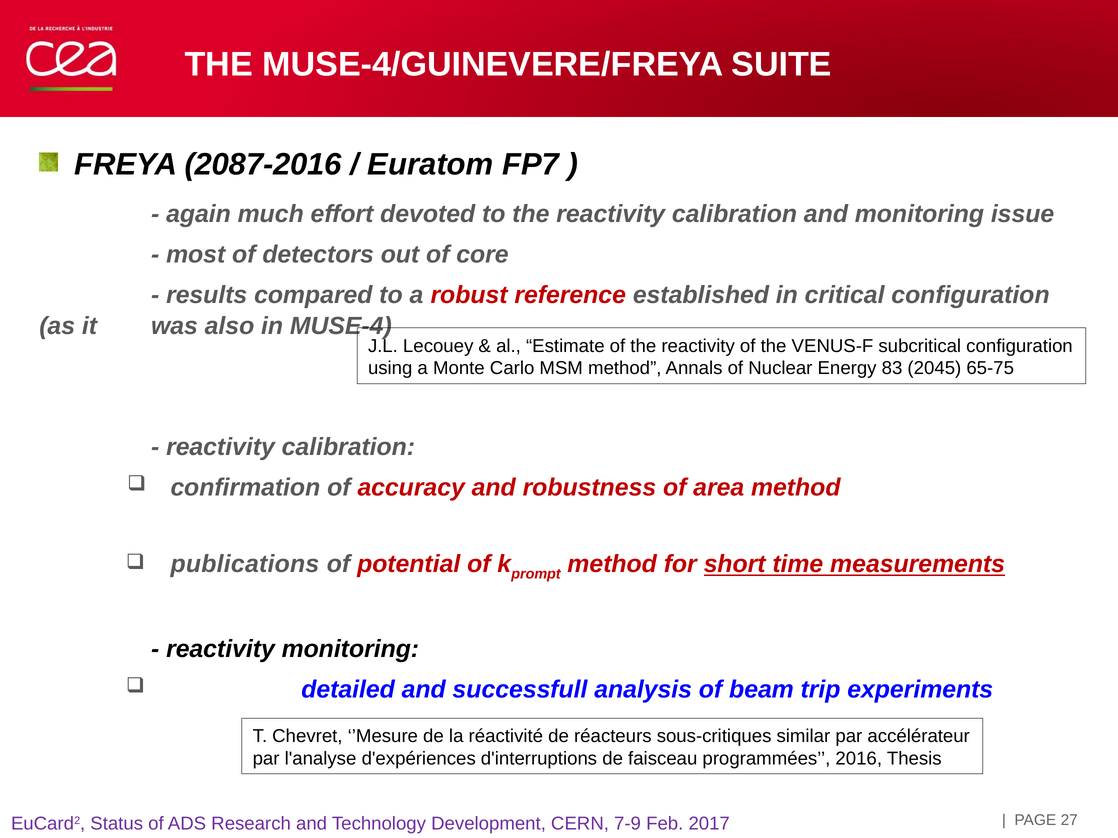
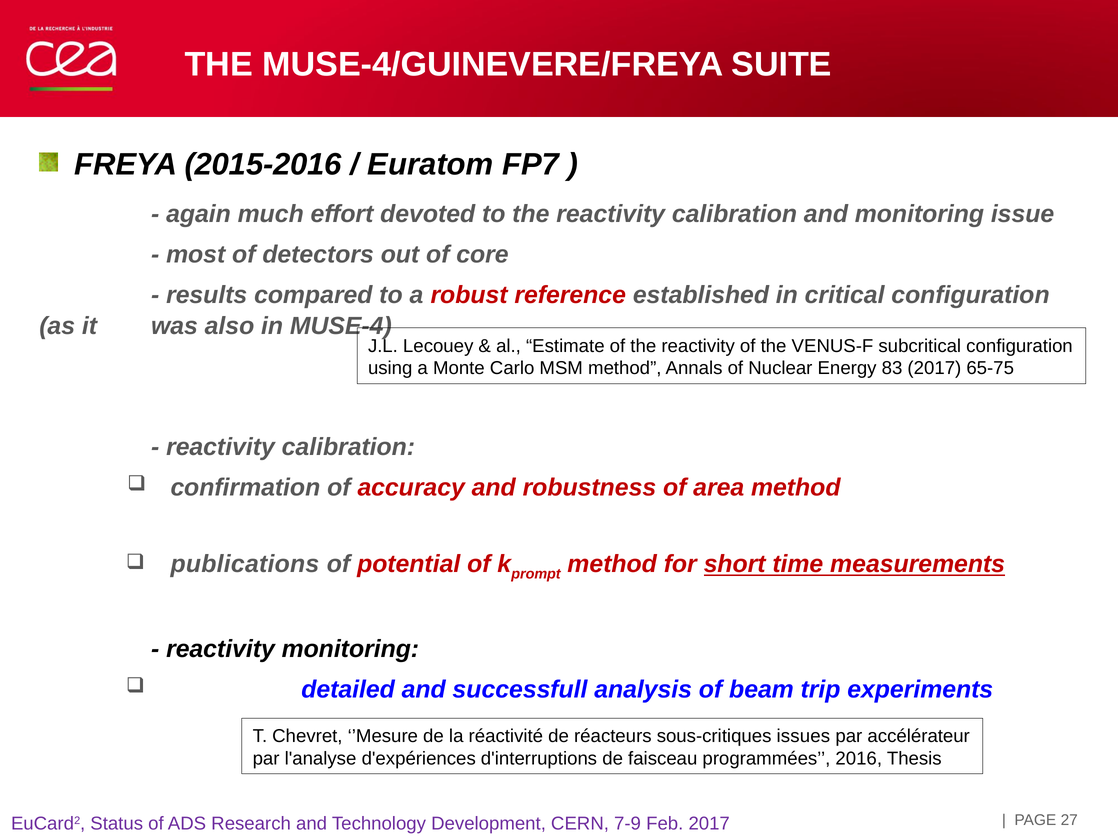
2087-2016: 2087-2016 -> 2015-2016
83 2045: 2045 -> 2017
similar: similar -> issues
